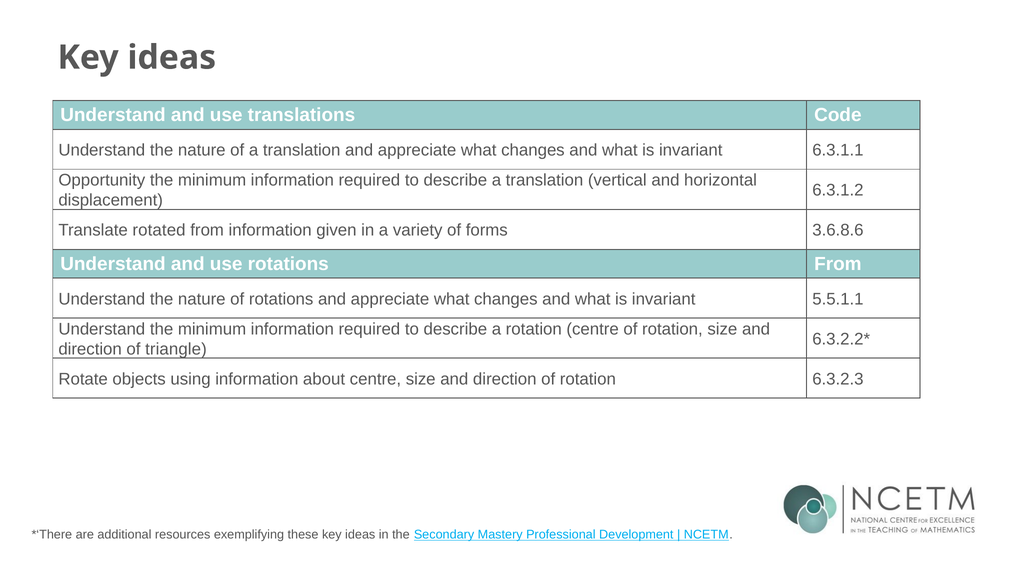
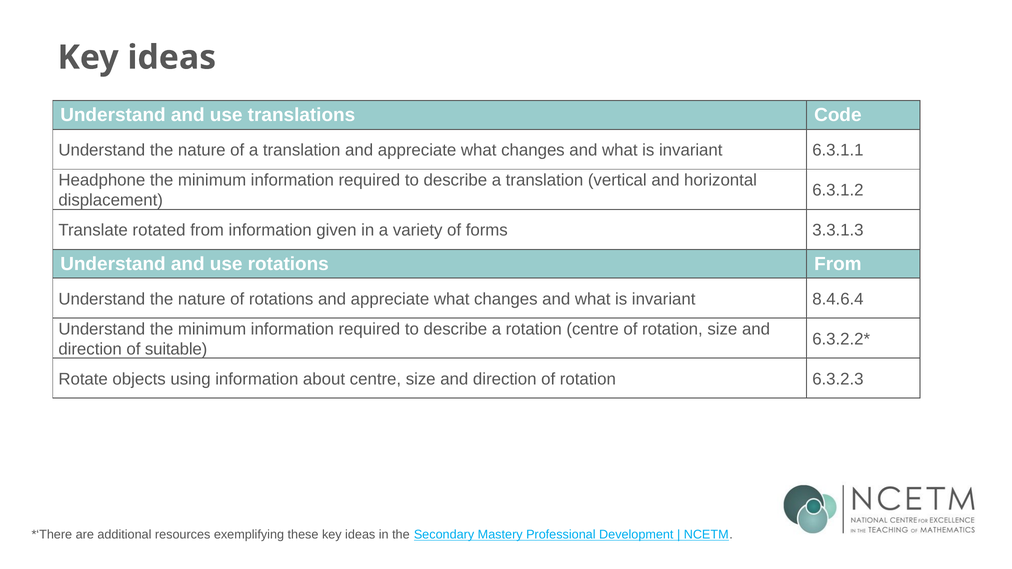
Opportunity: Opportunity -> Headphone
3.6.8.6: 3.6.8.6 -> 3.3.1.3
5.5.1.1: 5.5.1.1 -> 8.4.6.4
triangle: triangle -> suitable
